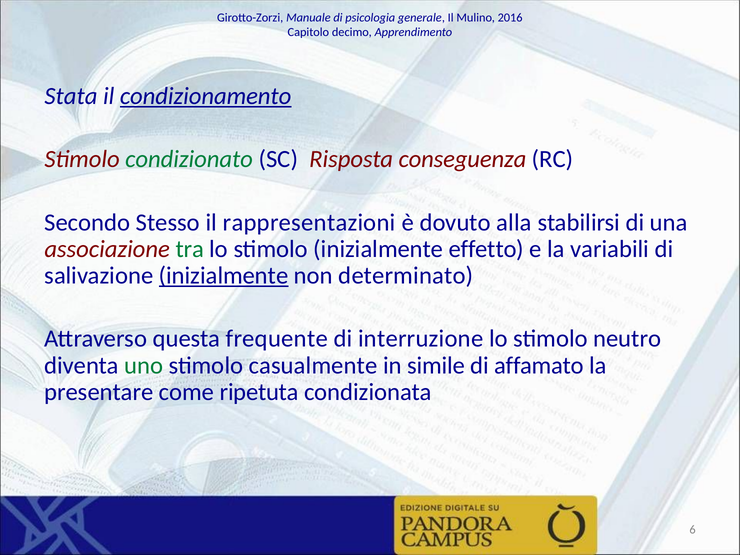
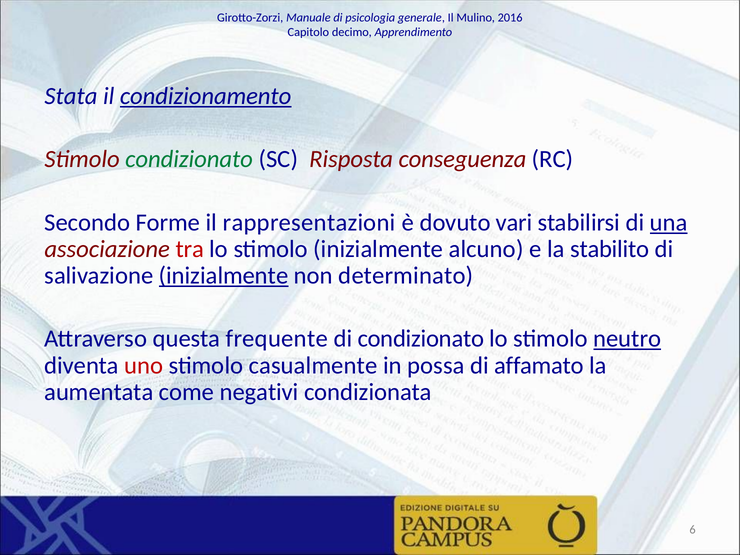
Stesso: Stesso -> Forme
alla: alla -> vari
una underline: none -> present
tra colour: green -> red
effetto: effetto -> alcuno
variabili: variabili -> stabilito
di interruzione: interruzione -> condizionato
neutro underline: none -> present
uno colour: green -> red
simile: simile -> possa
presentare: presentare -> aumentata
ripetuta: ripetuta -> negativi
